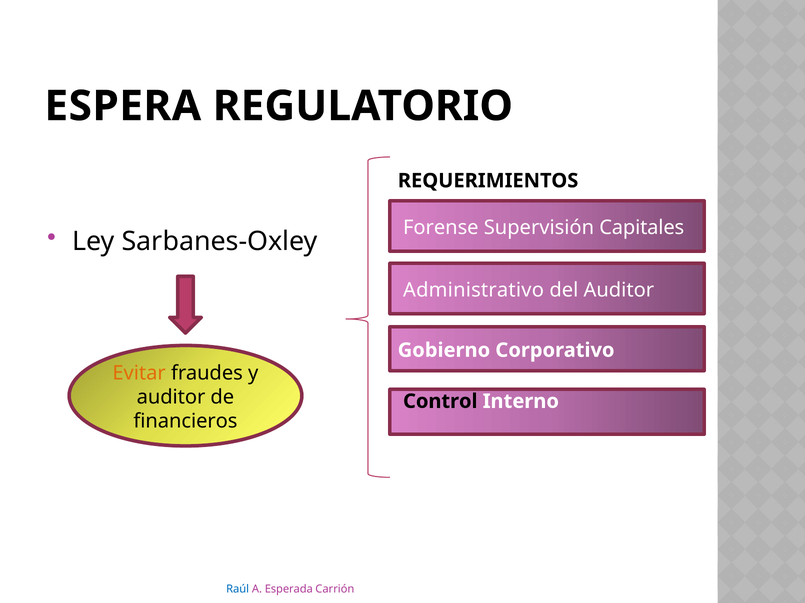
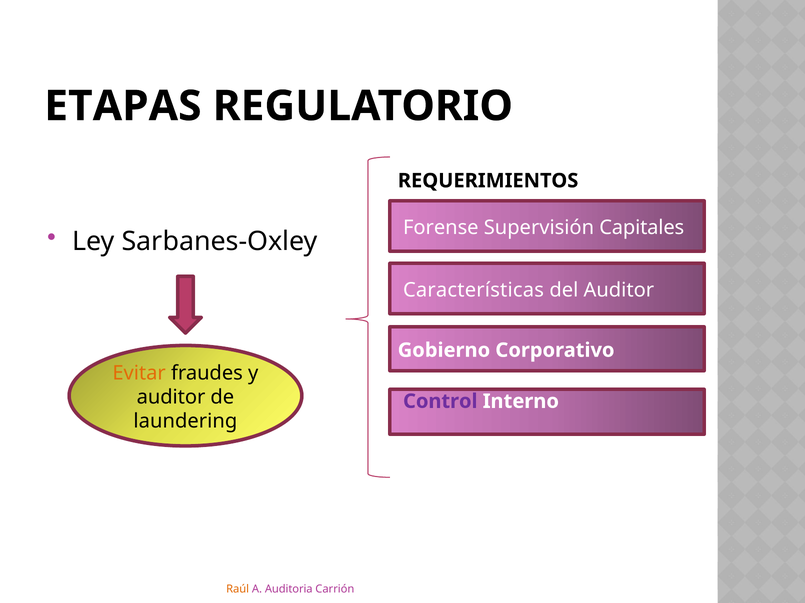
ESPERA: ESPERA -> ETAPAS
Administrativo: Administrativo -> Características
Control colour: black -> purple
financieros: financieros -> laundering
Raúl colour: blue -> orange
Esperada: Esperada -> Auditoria
